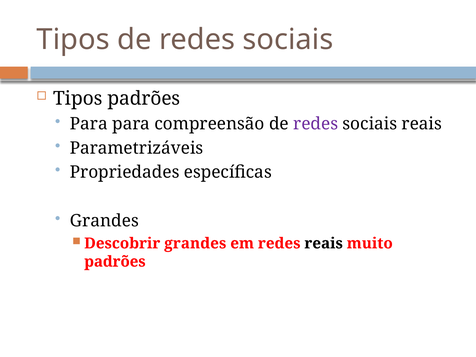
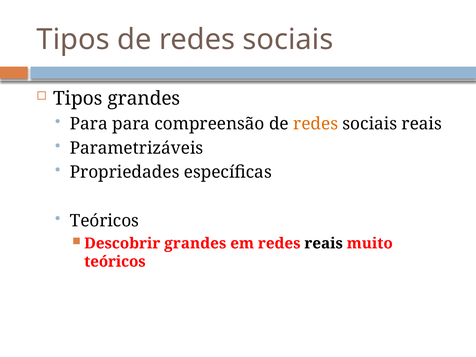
Tipos padrões: padrões -> grandes
redes at (316, 124) colour: purple -> orange
Grandes at (104, 221): Grandes -> Teóricos
padrões at (115, 262): padrões -> teóricos
